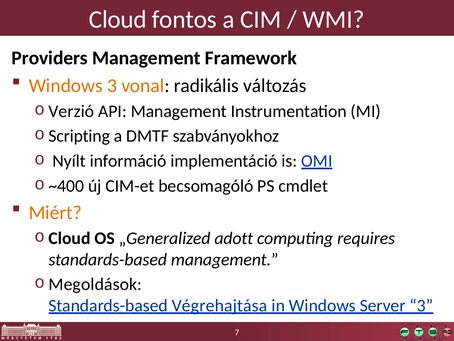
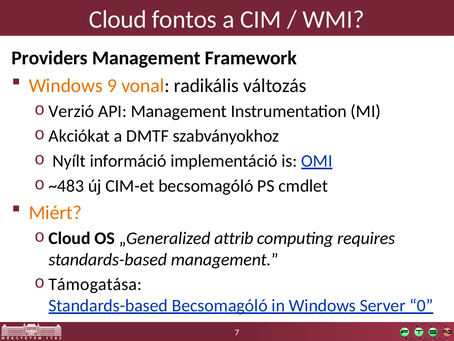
Windows 3: 3 -> 9
Scripting: Scripting -> Akciókat
~400: ~400 -> ~483
adott: adott -> attrib
Megoldások: Megoldások -> Támogatása
Standards-based Végrehajtása: Végrehajtása -> Becsomagóló
Server 3: 3 -> 0
